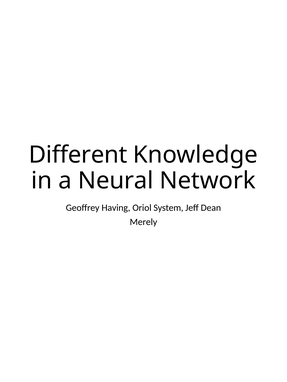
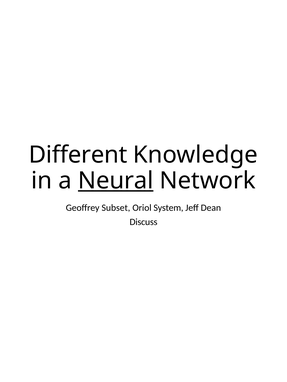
Neural underline: none -> present
Having: Having -> Subset
Merely: Merely -> Discuss
